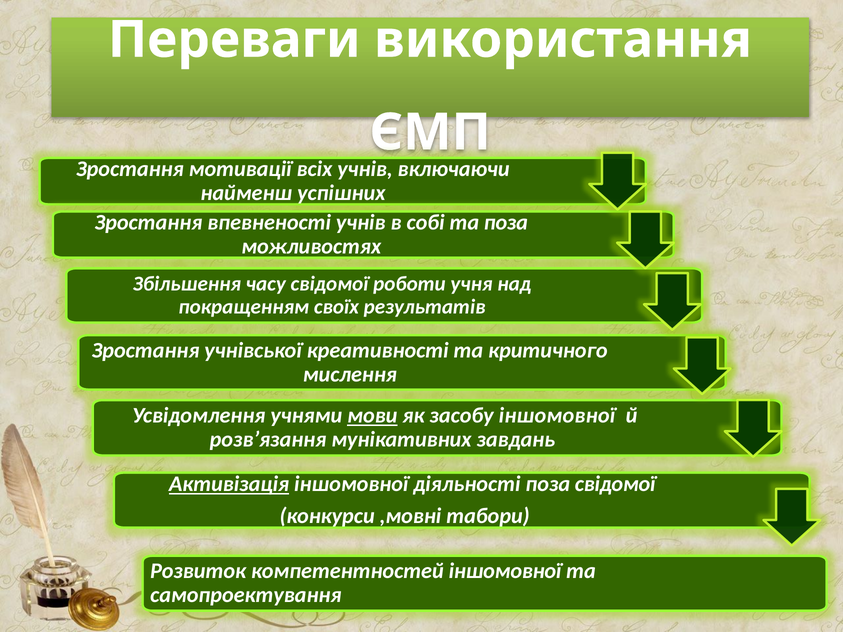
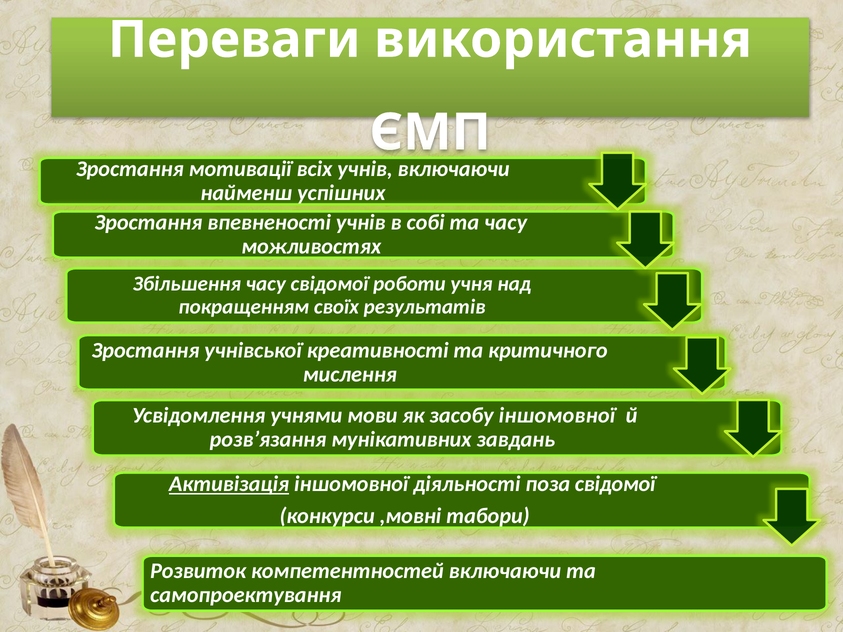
та поза: поза -> часу
мови underline: present -> none
компетентностей іншомовної: іншомовної -> включаючи
